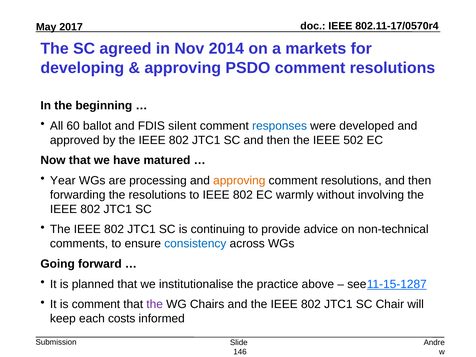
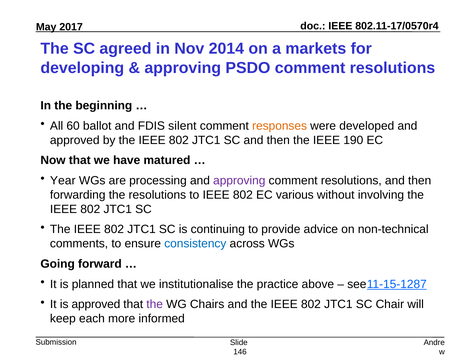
responses colour: blue -> orange
502: 502 -> 190
approving at (239, 181) colour: orange -> purple
warmly: warmly -> various
is comment: comment -> approved
costs: costs -> more
